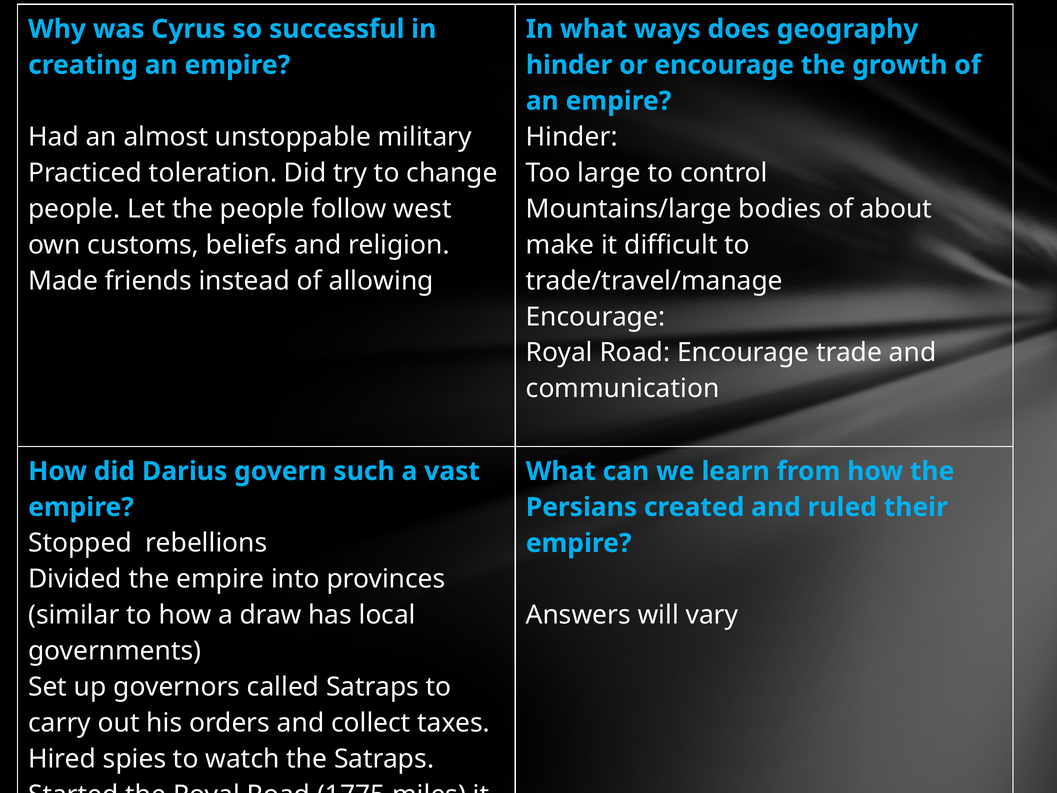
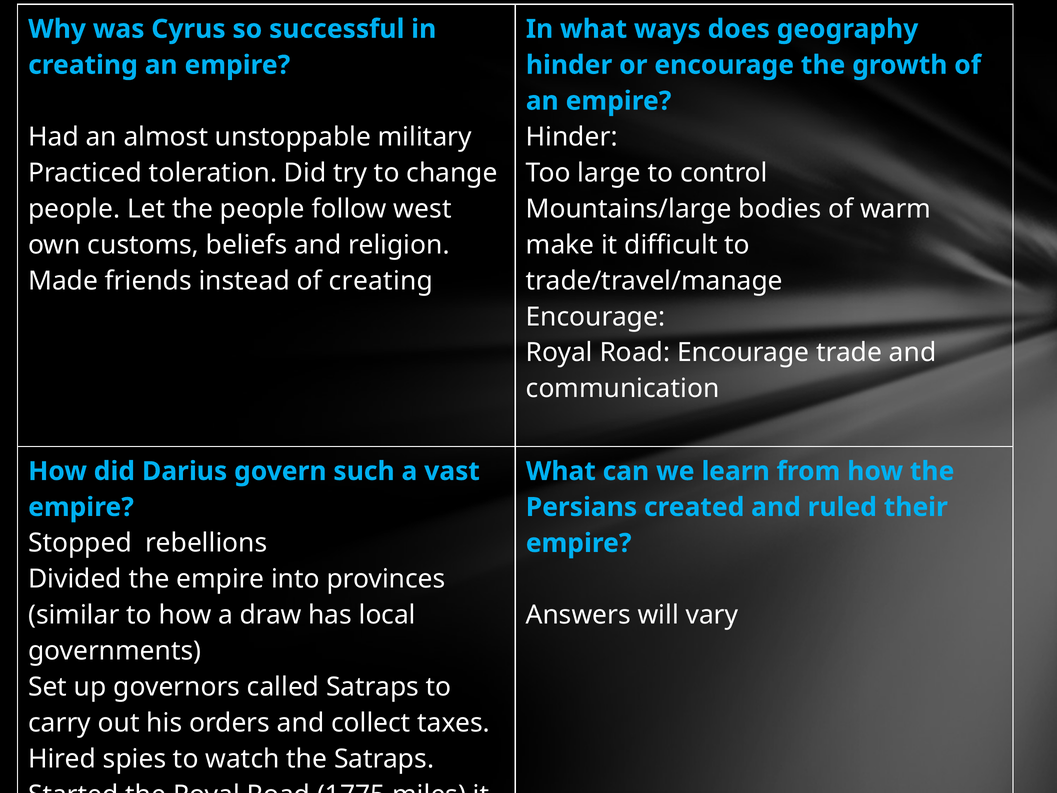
about: about -> warm
of allowing: allowing -> creating
